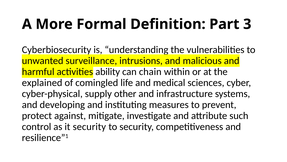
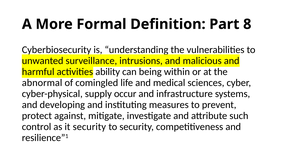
3: 3 -> 8
chain: chain -> being
explained: explained -> abnormal
other: other -> occur
